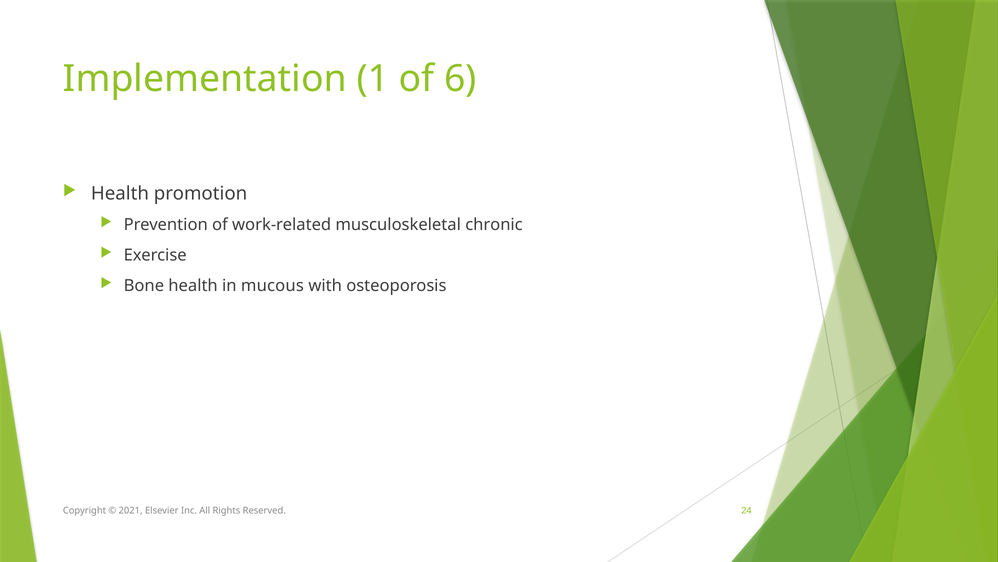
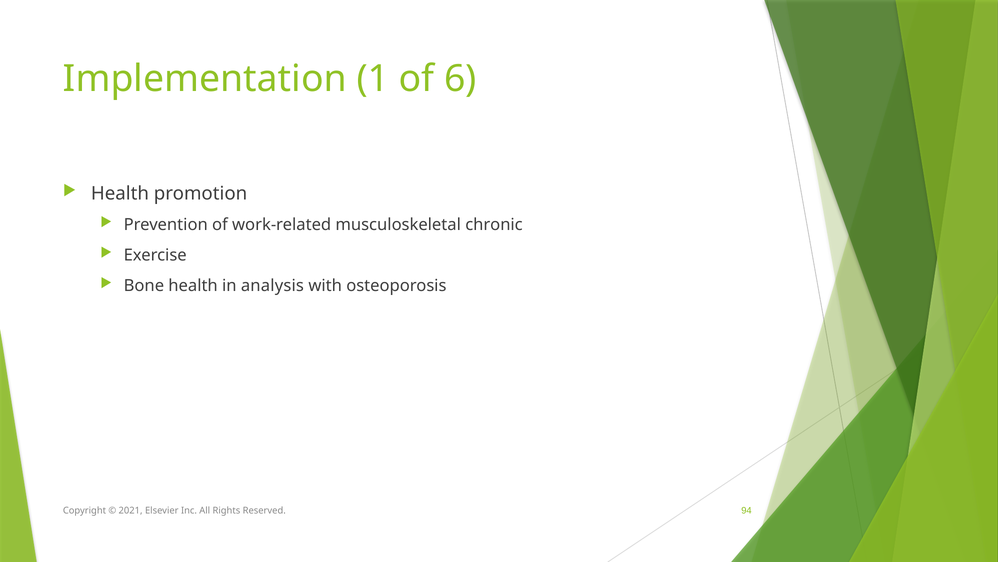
mucous: mucous -> analysis
24: 24 -> 94
